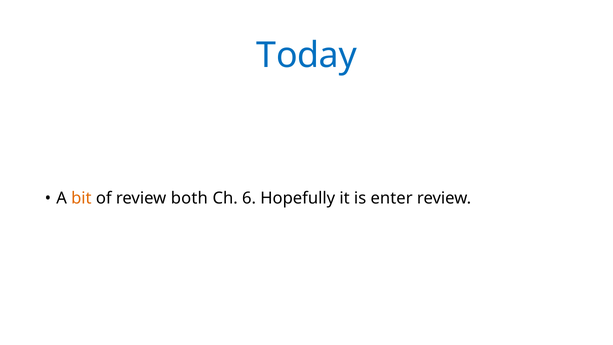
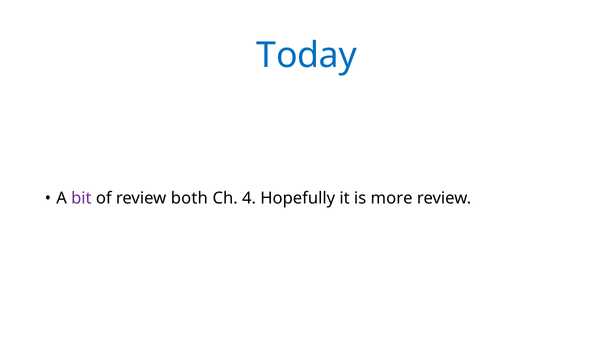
bit colour: orange -> purple
6: 6 -> 4
enter: enter -> more
